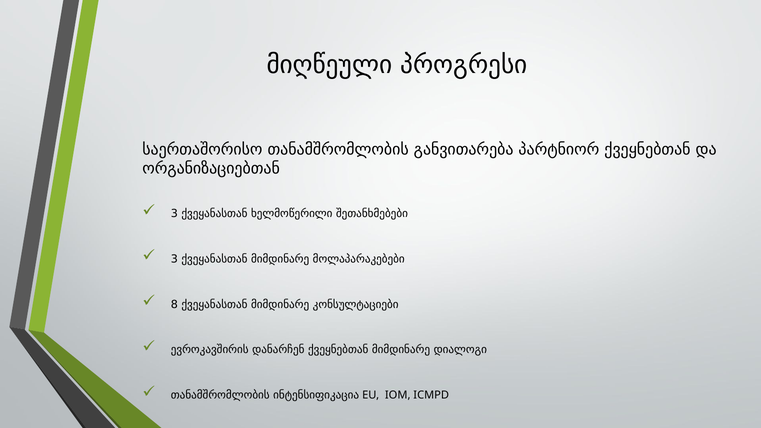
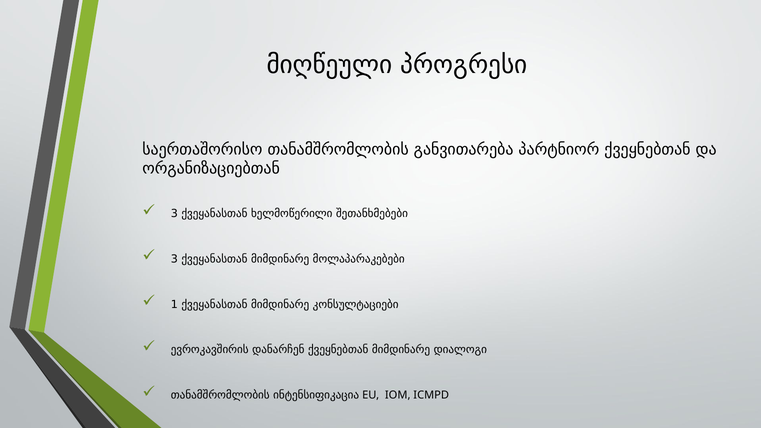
8: 8 -> 1
